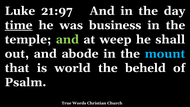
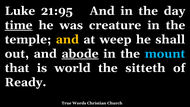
21:97: 21:97 -> 21:95
business: business -> creature
and at (67, 39) colour: light green -> yellow
abode underline: none -> present
beheld: beheld -> sitteth
Psalm: Psalm -> Ready
